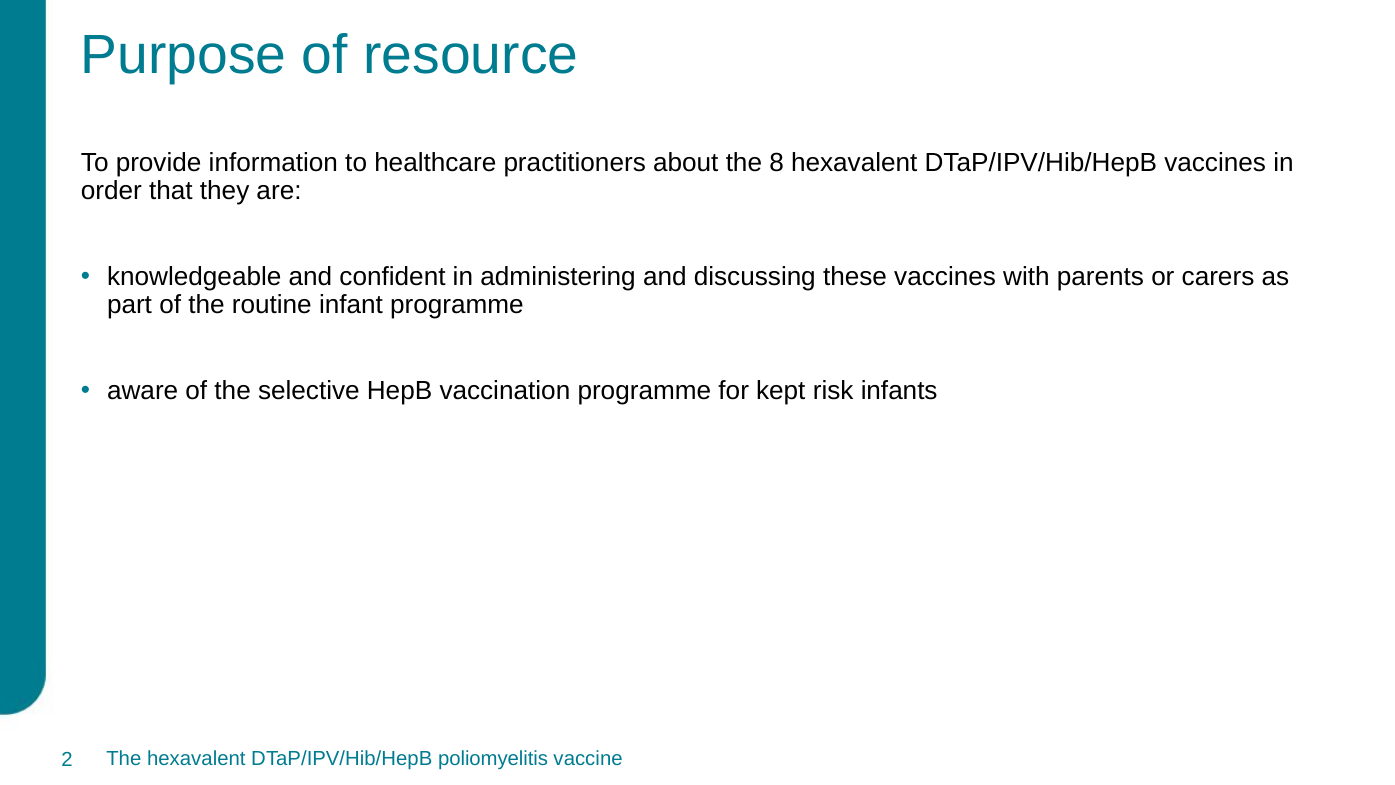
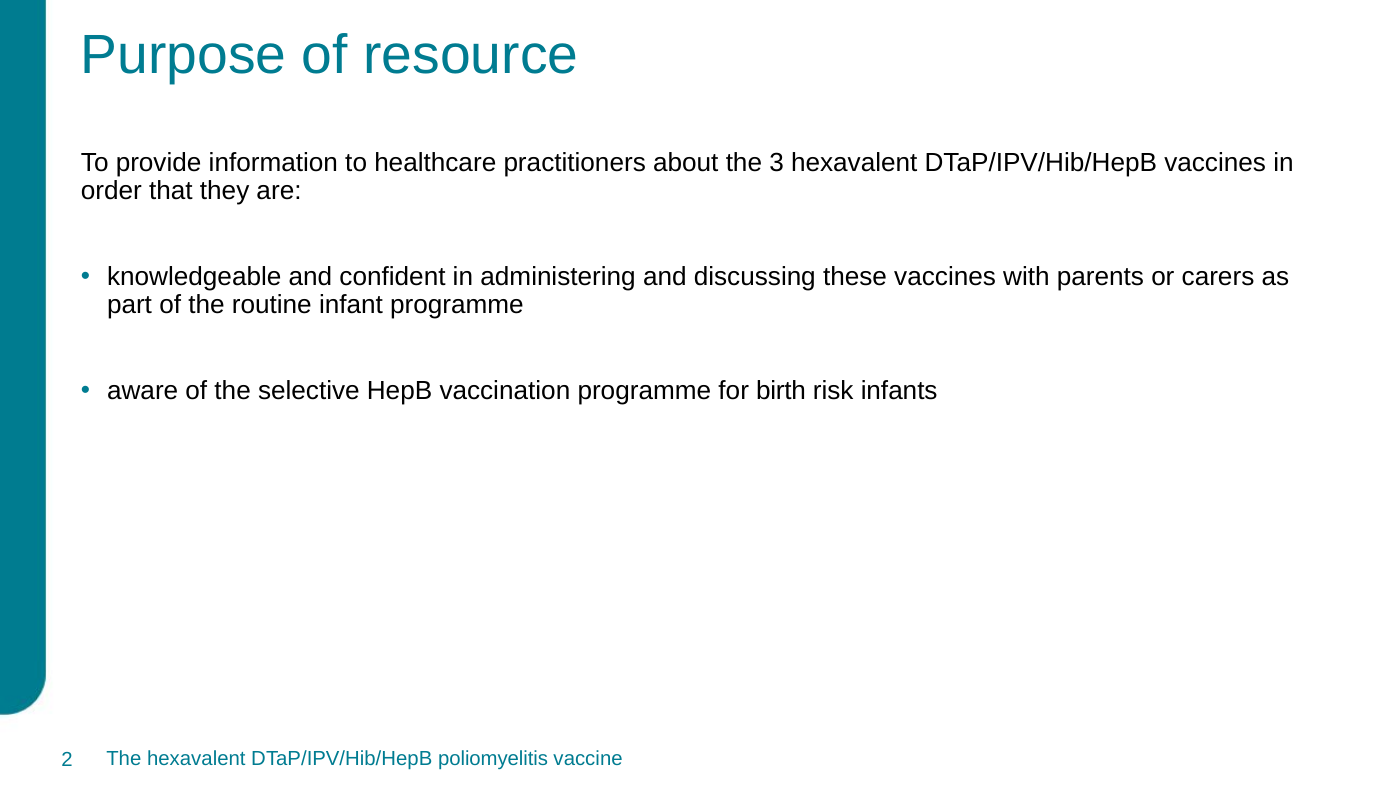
8: 8 -> 3
kept: kept -> birth
